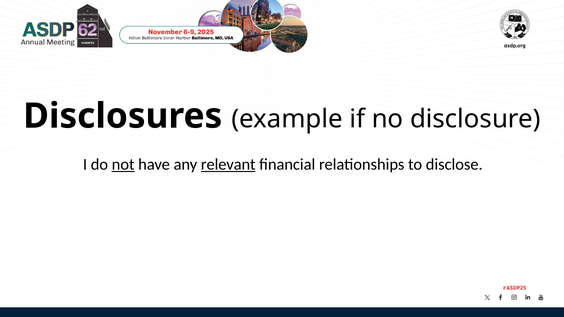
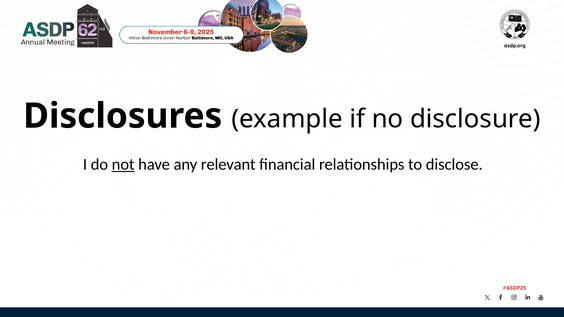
relevant underline: present -> none
